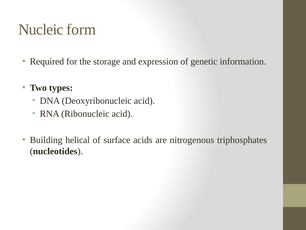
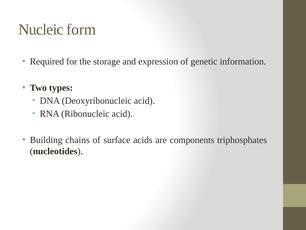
helical: helical -> chains
nitrogenous: nitrogenous -> components
